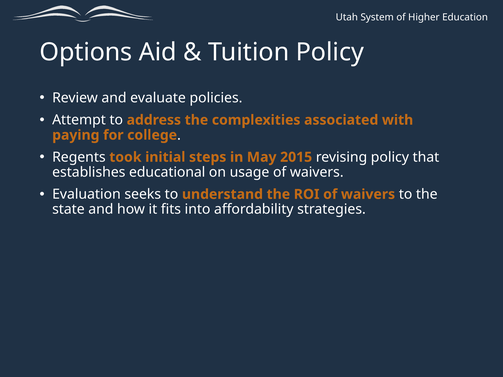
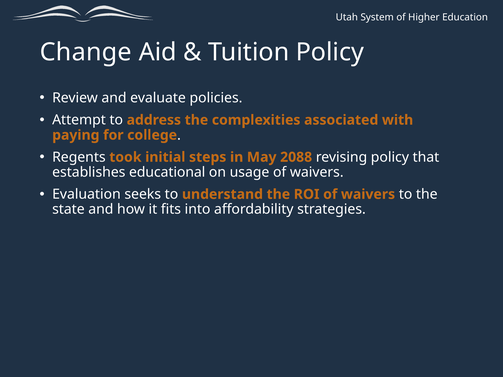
Options: Options -> Change
2015: 2015 -> 2088
